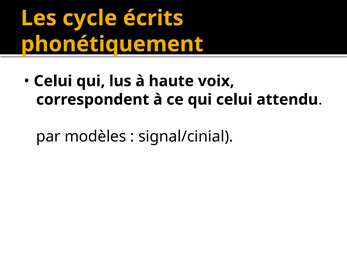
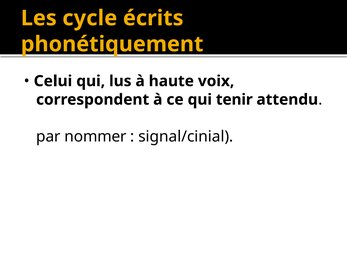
qui celui: celui -> tenir
modèles: modèles -> nommer
